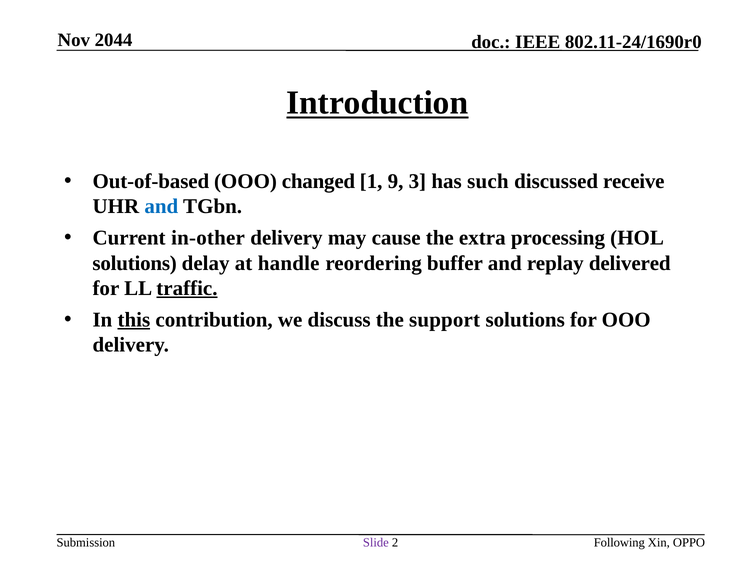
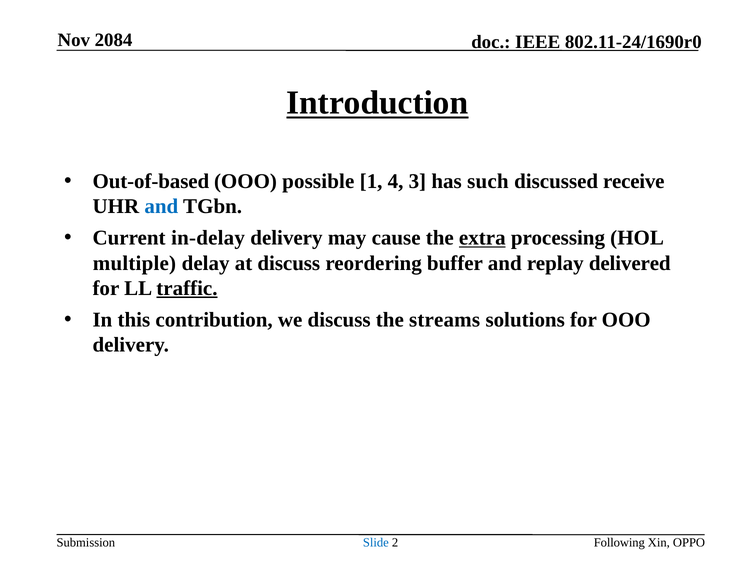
2044: 2044 -> 2084
changed: changed -> possible
9: 9 -> 4
in-other: in-other -> in-delay
extra underline: none -> present
solutions at (135, 263): solutions -> multiple
at handle: handle -> discuss
this underline: present -> none
support: support -> streams
Slide colour: purple -> blue
